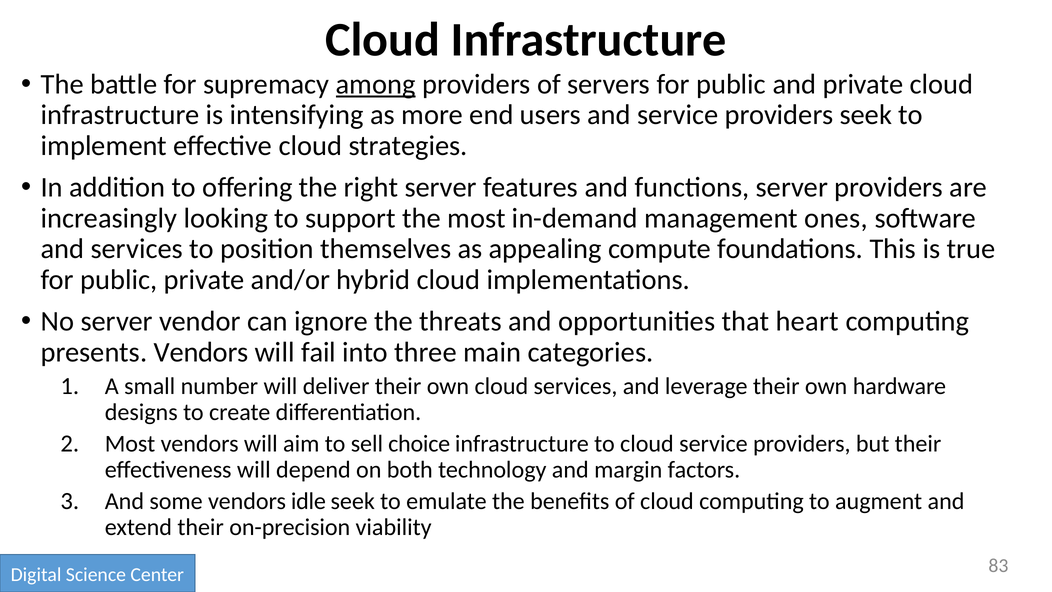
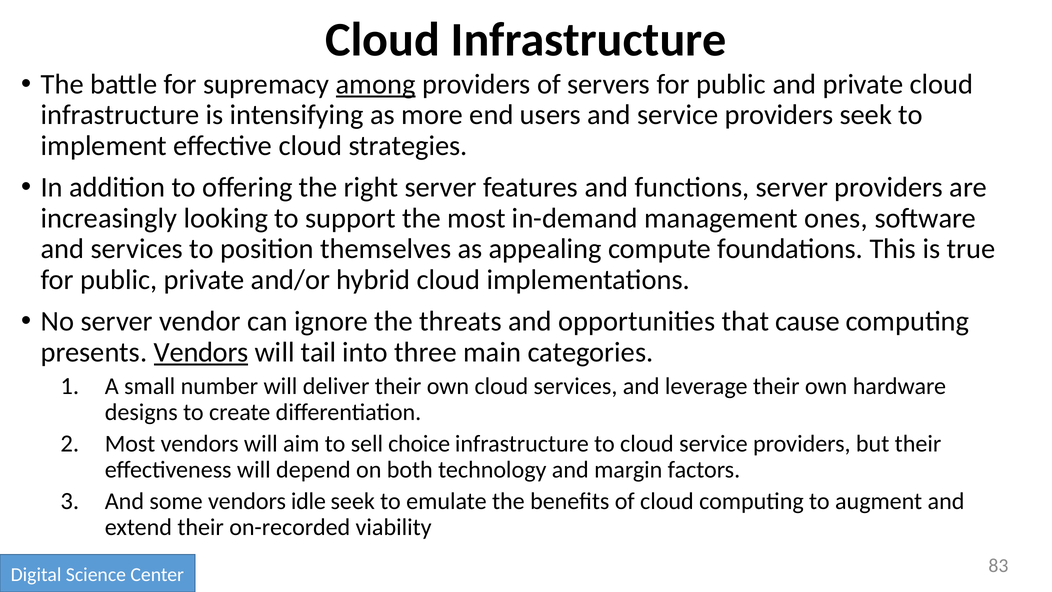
heart: heart -> cause
Vendors at (201, 352) underline: none -> present
fail: fail -> tail
on-precision: on-precision -> on-recorded
